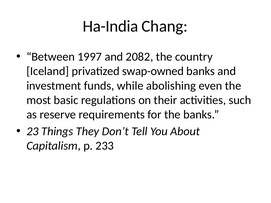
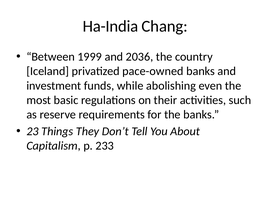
1997: 1997 -> 1999
2082: 2082 -> 2036
swap-owned: swap-owned -> pace-owned
